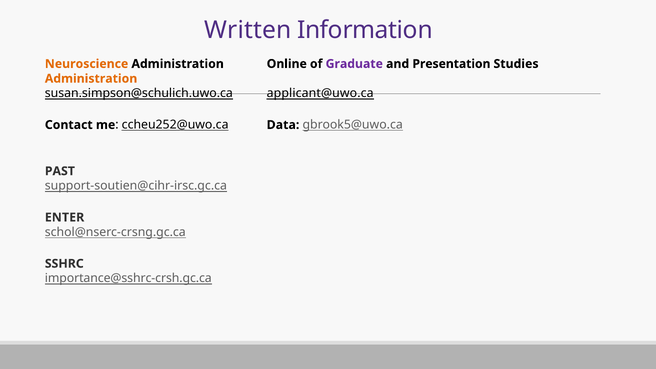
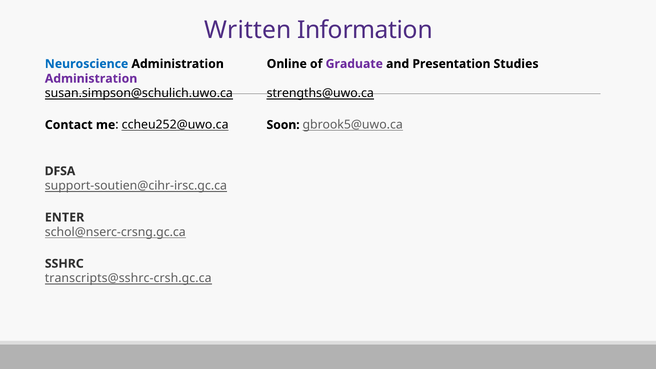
Neuroscience colour: orange -> blue
Administration at (91, 79) colour: orange -> purple
applicant@uwo.ca: applicant@uwo.ca -> strengths@uwo.ca
Data: Data -> Soon
PAST: PAST -> DFSA
importance@sshrc-crsh.gc.ca: importance@sshrc-crsh.gc.ca -> transcripts@sshrc-crsh.gc.ca
